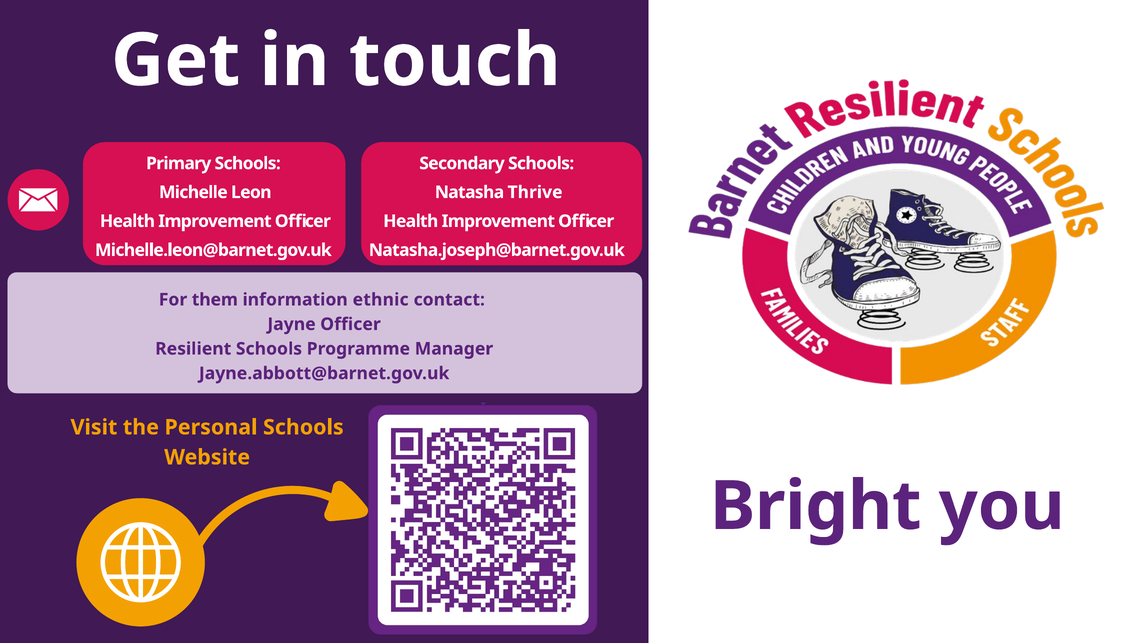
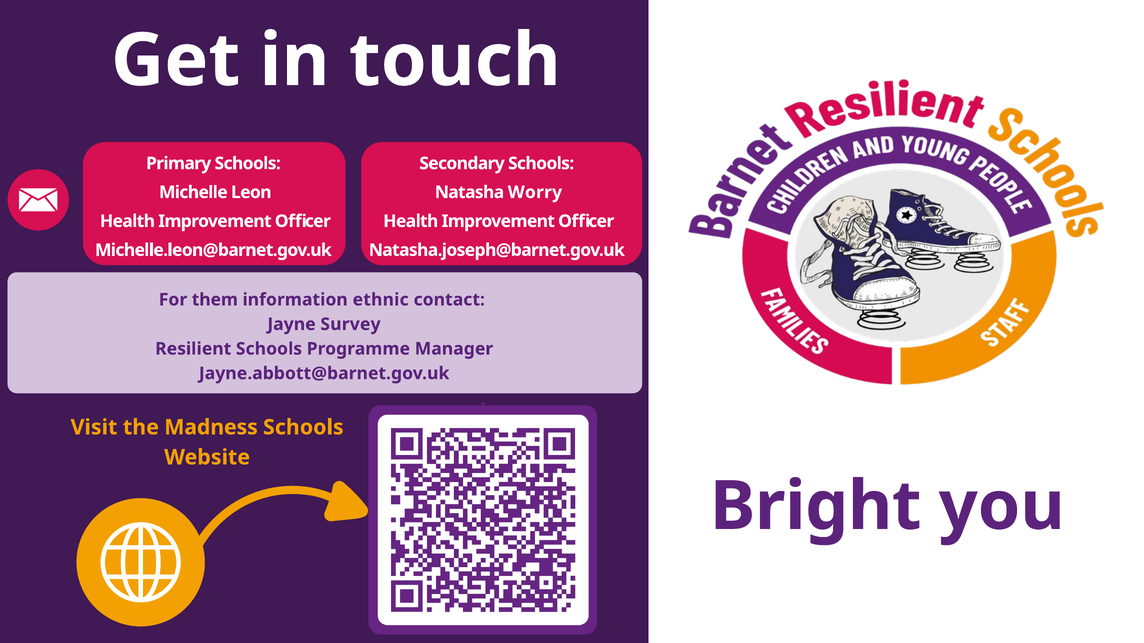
Thrive: Thrive -> Worry
Jayne Officer: Officer -> Survey
Personal: Personal -> Madness
